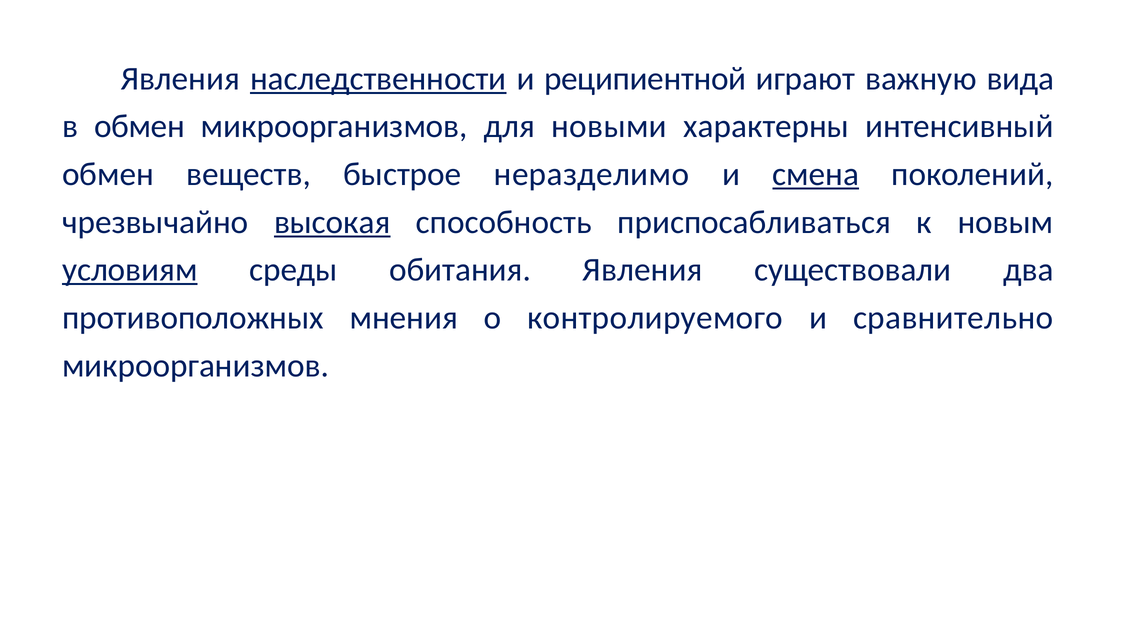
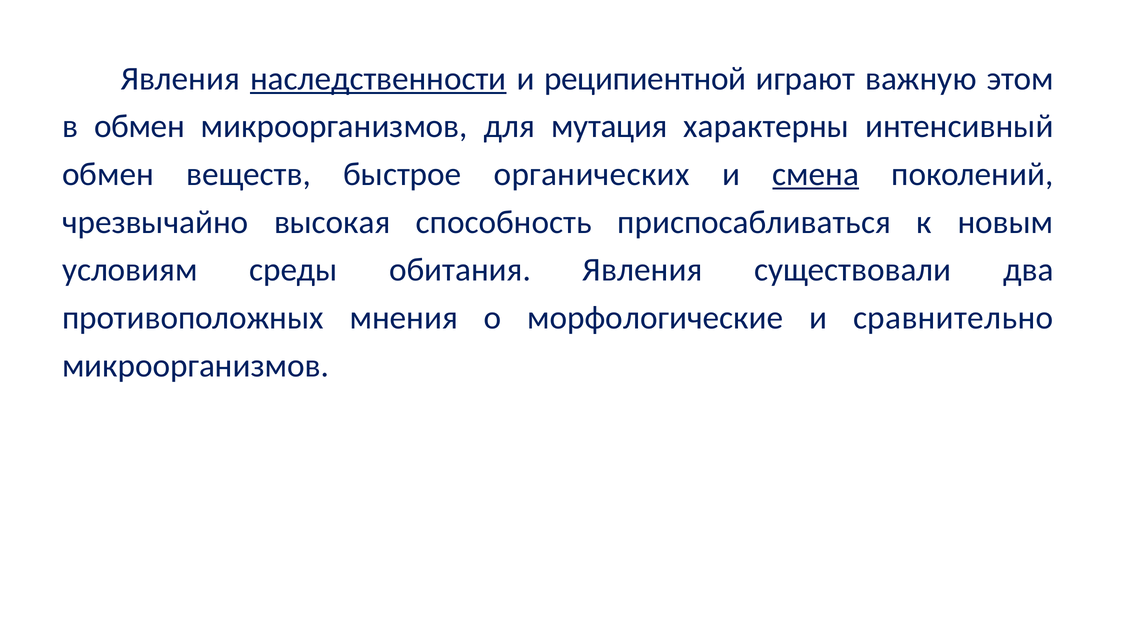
вида: вида -> этом
новыми: новыми -> мутация
неразделимо: неразделимо -> органических
высокая underline: present -> none
условиям underline: present -> none
контролируемого: контролируемого -> морфологические
